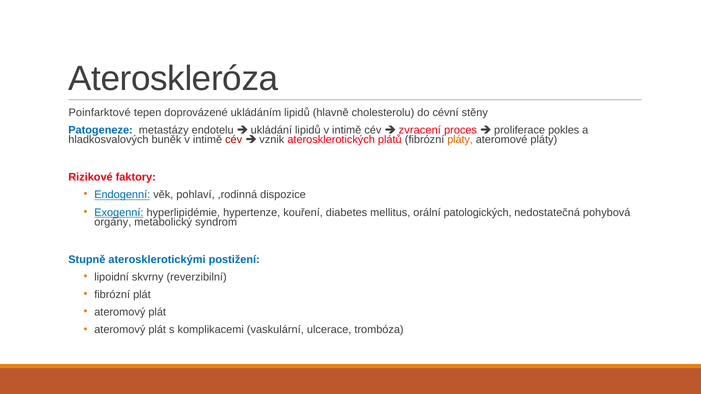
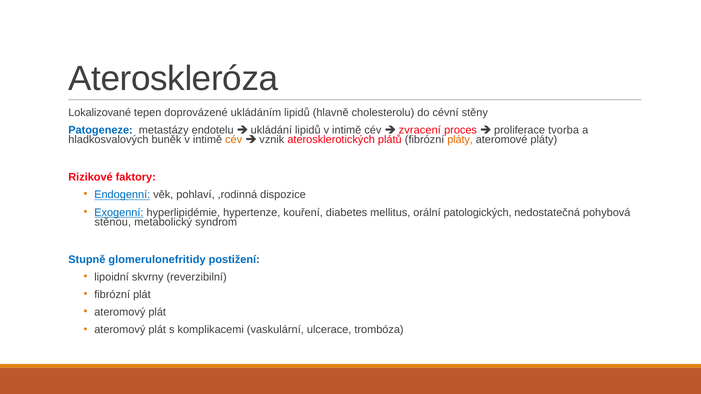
Poinfarktové: Poinfarktové -> Lokalizované
pokles: pokles -> tvorba
cév at (234, 140) colour: red -> orange
orgány: orgány -> stěnou
aterosklerotickými: aterosklerotickými -> glomerulonefritidy
